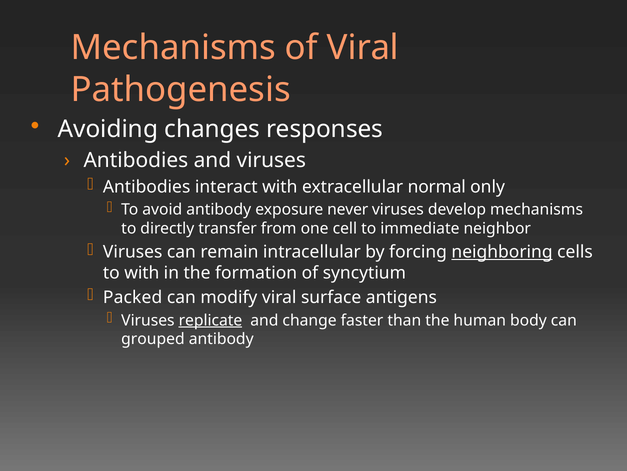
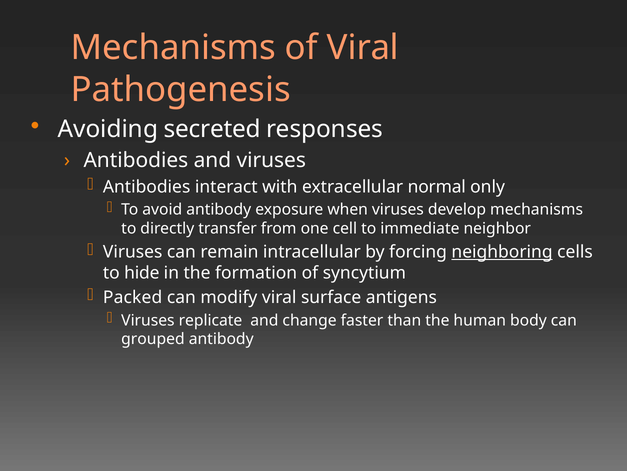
changes: changes -> secreted
never: never -> when
to with: with -> hide
replicate underline: present -> none
